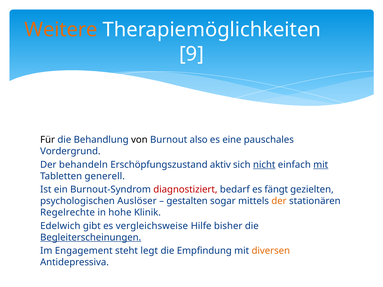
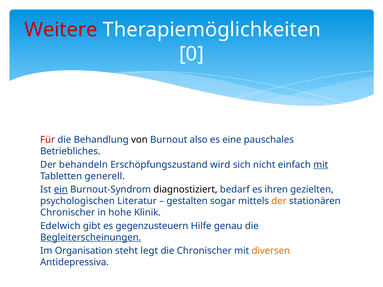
Weitere colour: orange -> red
9: 9 -> 0
Für colour: black -> red
Vordergrund: Vordergrund -> Betriebliches
aktiv: aktiv -> wird
nicht underline: present -> none
ein underline: none -> present
diagnostiziert colour: red -> black
fängt: fängt -> ihren
Auslöser: Auslöser -> Literatur
Regelrechte at (68, 213): Regelrechte -> Chronischer
vergleichsweise: vergleichsweise -> gegenzusteuern
bisher: bisher -> genau
Engagement: Engagement -> Organisation
die Empfindung: Empfindung -> Chronischer
